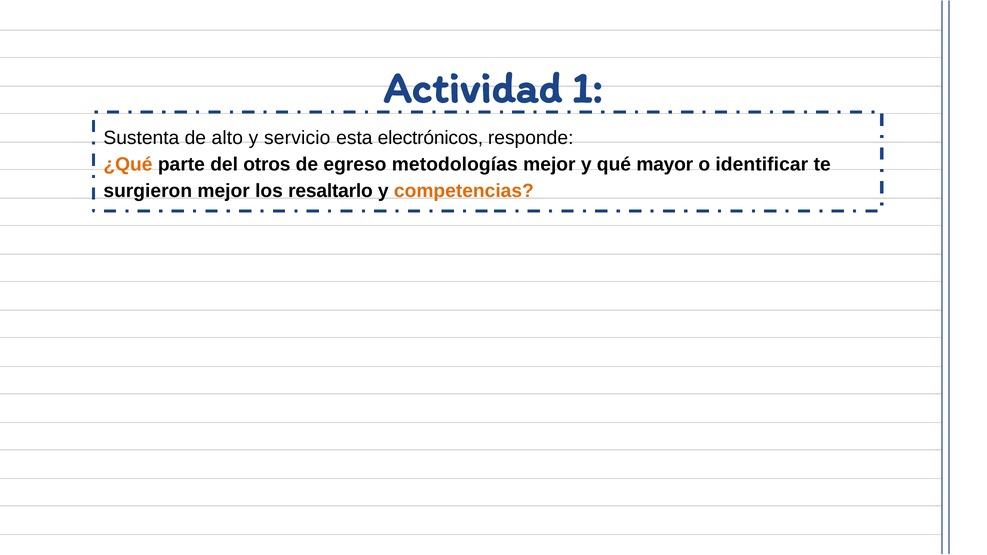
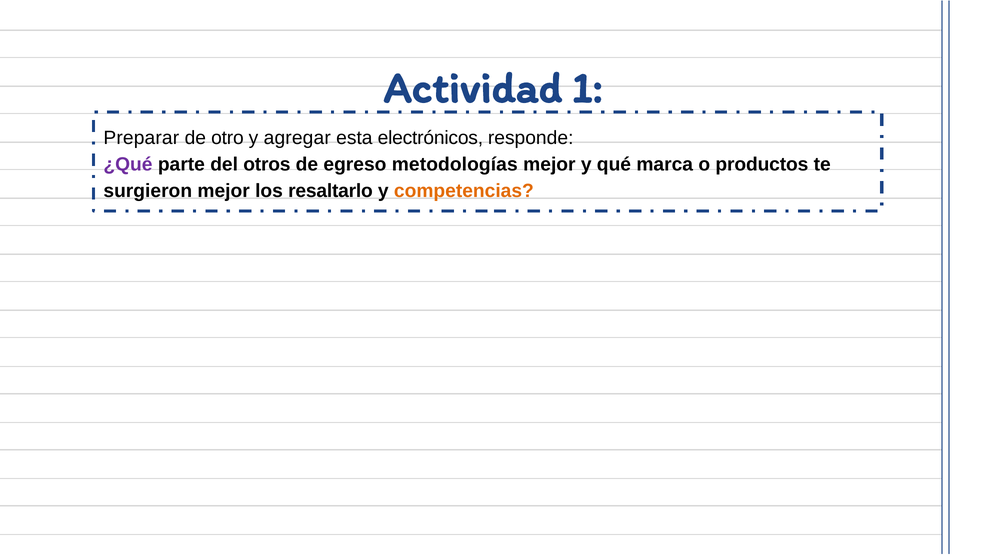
Sustenta: Sustenta -> Preparar
alto: alto -> otro
servicio: servicio -> agregar
¿Qué colour: orange -> purple
mayor: mayor -> marca
identificar: identificar -> productos
